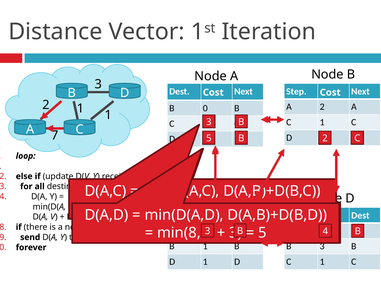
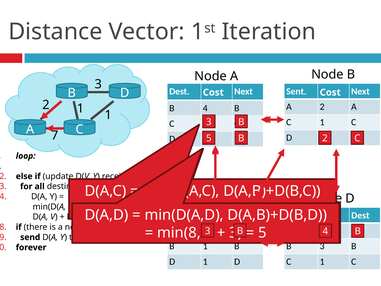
Step: Step -> Sent
B 0: 0 -> 4
